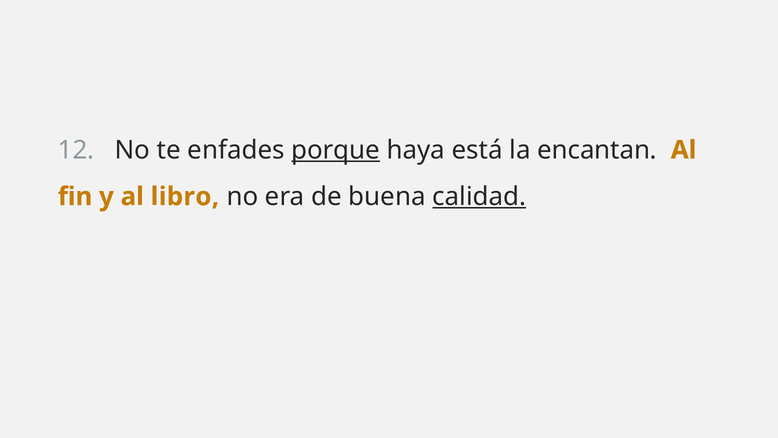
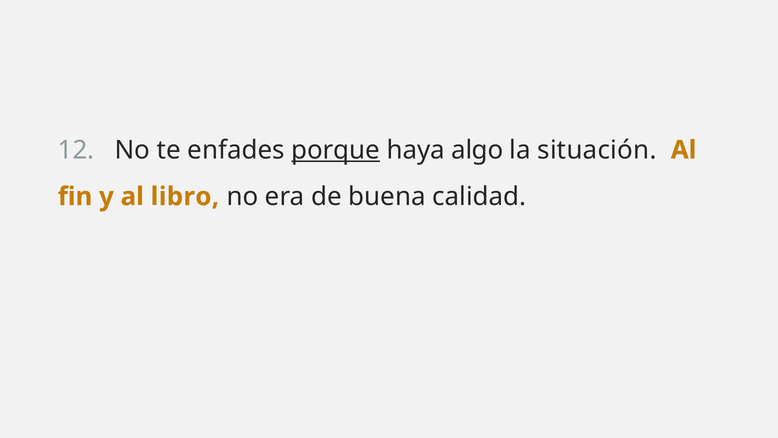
está: está -> algo
encantan: encantan -> situación
calidad underline: present -> none
